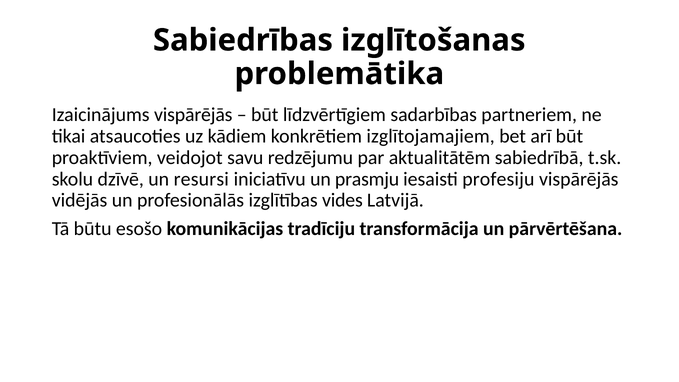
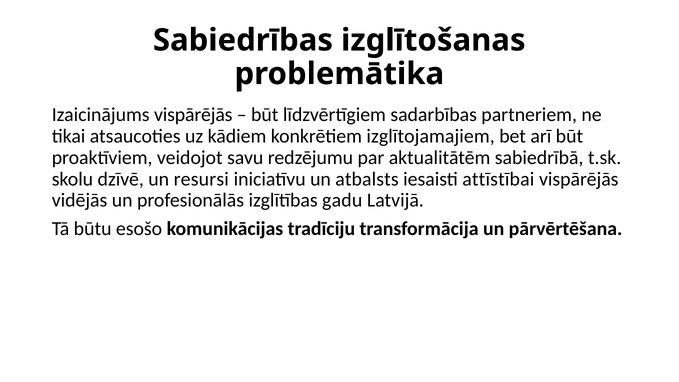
prasmju: prasmju -> atbalsts
profesiju: profesiju -> attīstībai
vides: vides -> gadu
